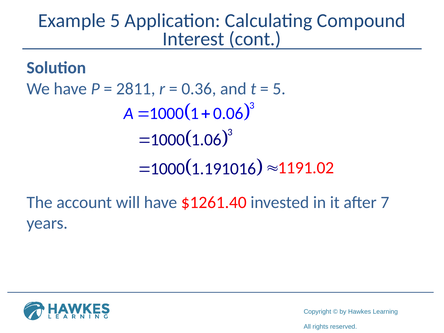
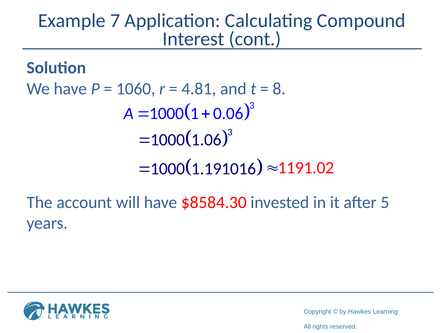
Example 5: 5 -> 7
2811: 2811 -> 1060
0.36: 0.36 -> 4.81
5 at (279, 89): 5 -> 8
$1261.40: $1261.40 -> $8584.30
7: 7 -> 5
